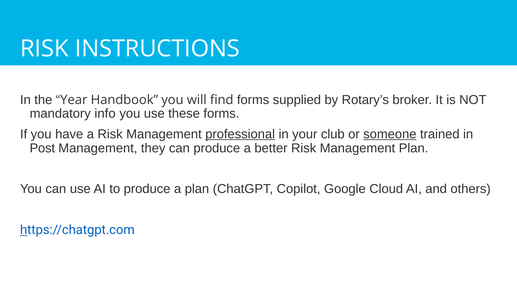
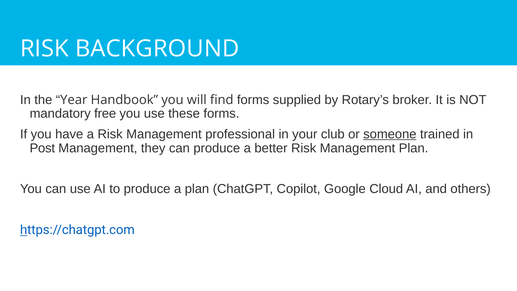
INSTRUCTIONS: INSTRUCTIONS -> BACKGROUND
info: info -> free
professional underline: present -> none
